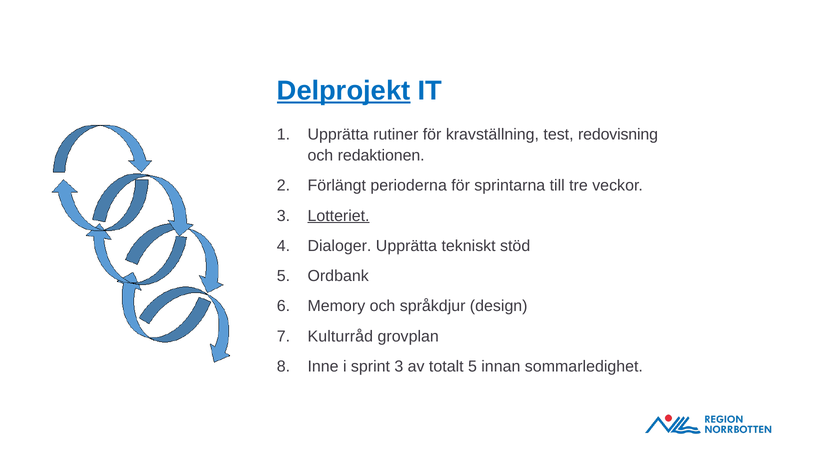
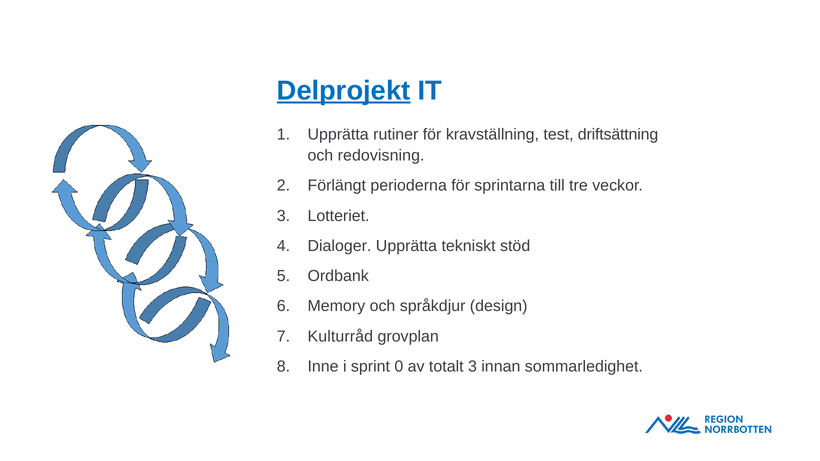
redovisning: redovisning -> driftsättning
redaktionen: redaktionen -> redovisning
Lotteriet underline: present -> none
sprint 3: 3 -> 0
totalt 5: 5 -> 3
